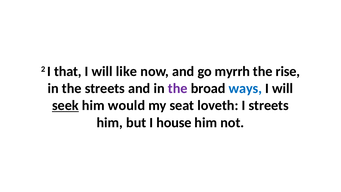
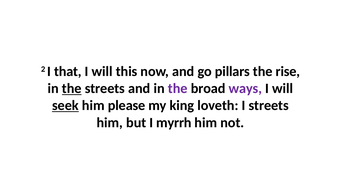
like: like -> this
myrrh: myrrh -> pillars
the at (72, 88) underline: none -> present
ways colour: blue -> purple
would: would -> please
seat: seat -> king
house: house -> myrrh
